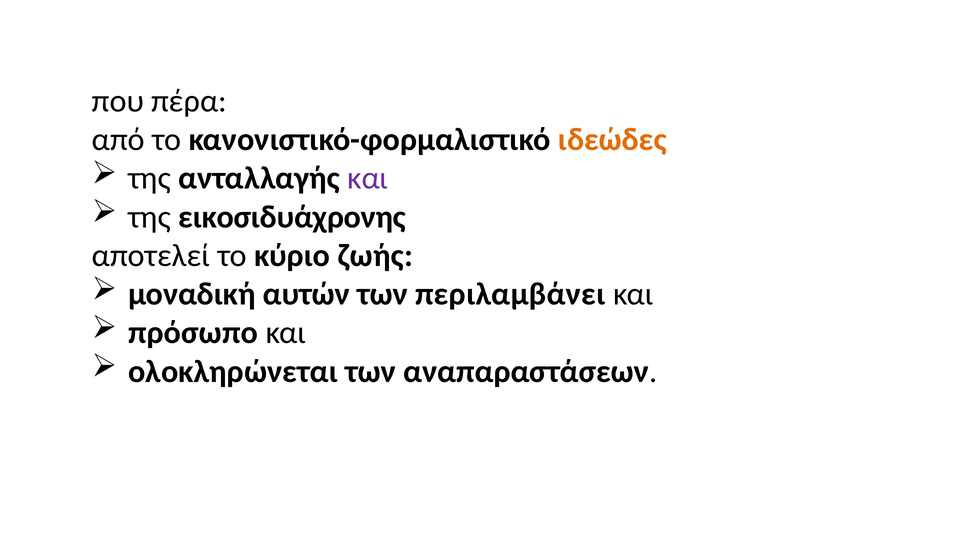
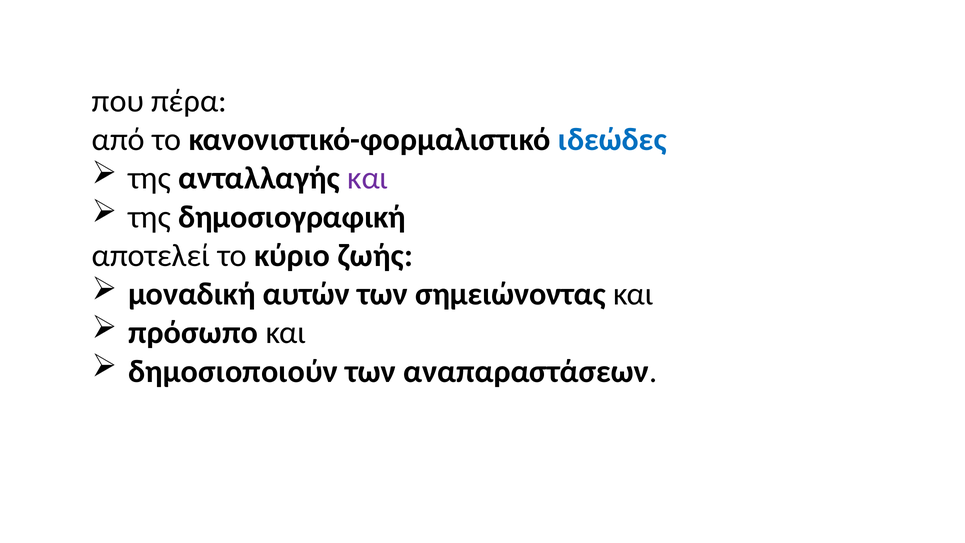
ιδεώδες colour: orange -> blue
εικοσιδυάχρονης: εικοσιδυάχρονης -> δημοσιογραφική
περιλαμβάνει: περιλαμβάνει -> σημειώνοντας
ολοκληρώνεται: ολοκληρώνεται -> δημοσιοποιούν
